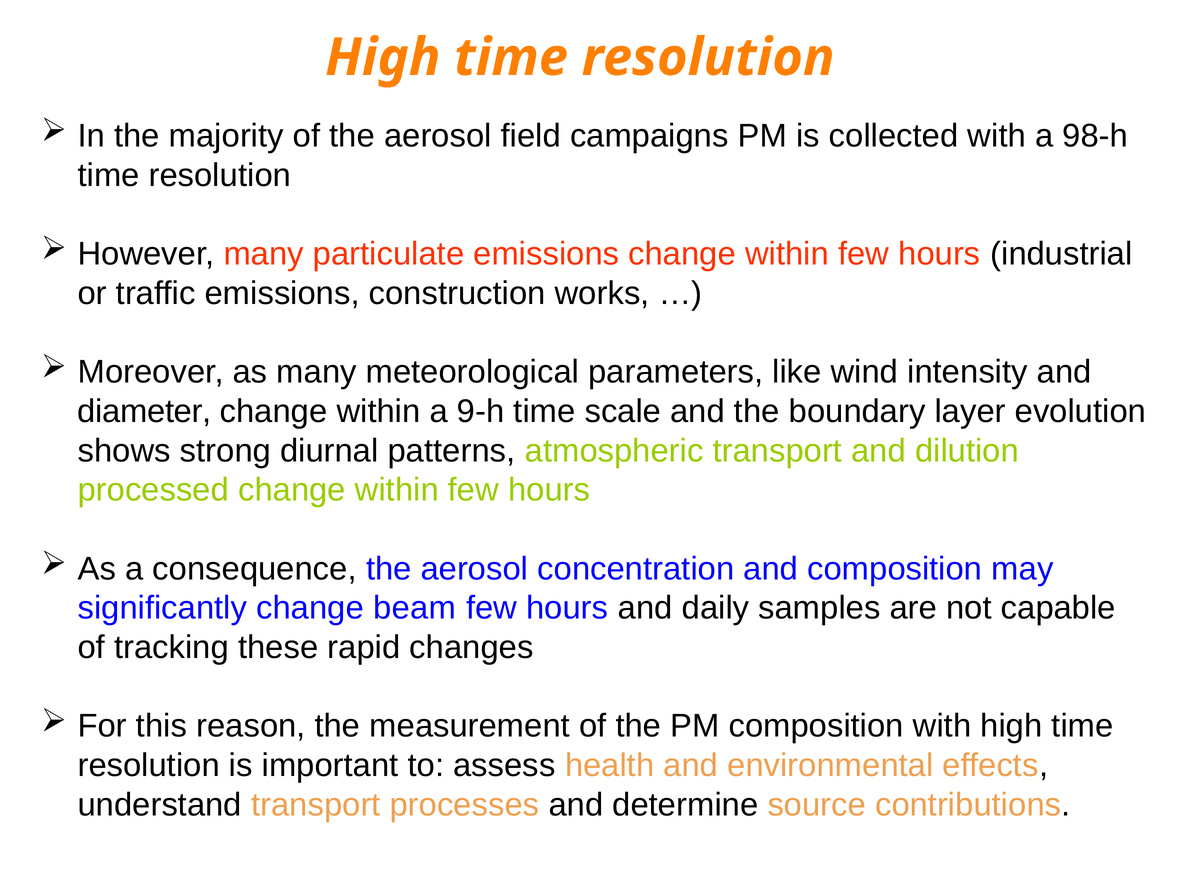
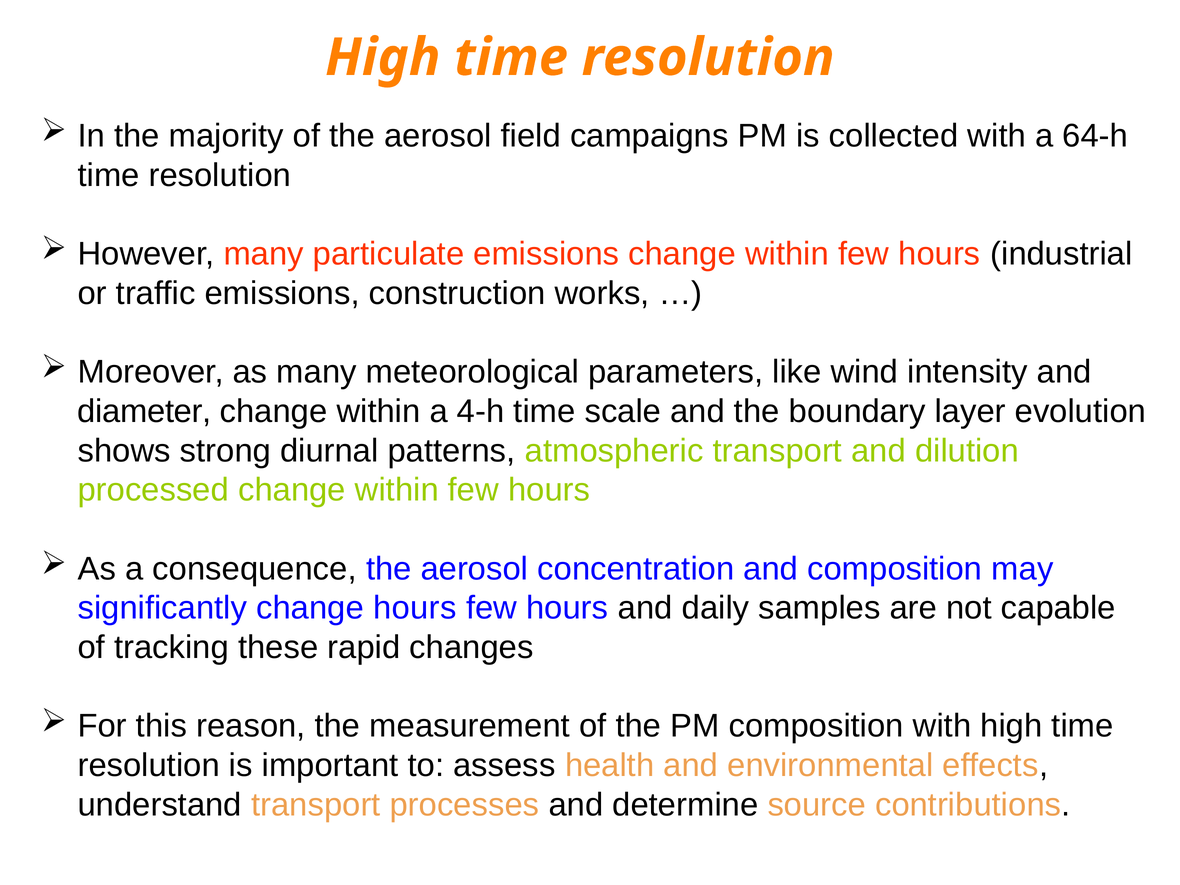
98-h: 98-h -> 64-h
9-h: 9-h -> 4-h
change beam: beam -> hours
